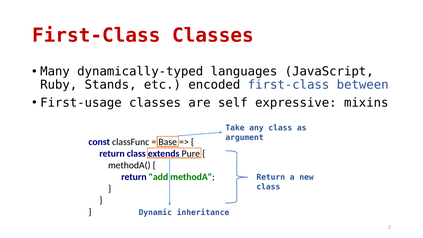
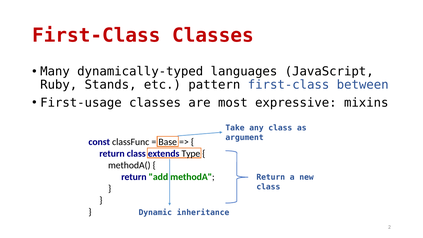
encoded: encoded -> pattern
self: self -> most
Pure: Pure -> Type
